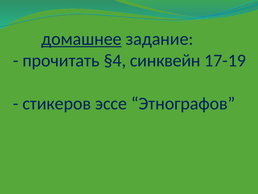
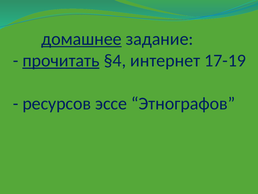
прочитать underline: none -> present
синквейн: синквейн -> интернет
стикеров: стикеров -> ресурсов
